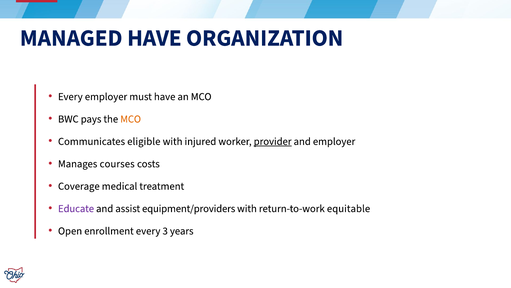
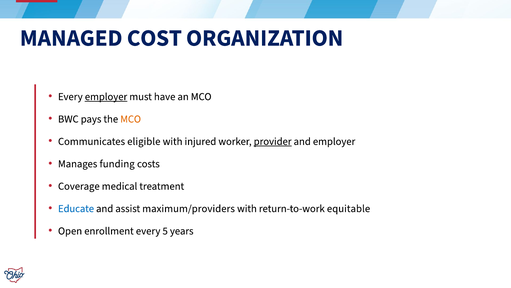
MANAGED HAVE: HAVE -> COST
employer at (106, 96) underline: none -> present
courses: courses -> funding
Educate colour: purple -> blue
equipment/providers: equipment/providers -> maximum/providers
3: 3 -> 5
